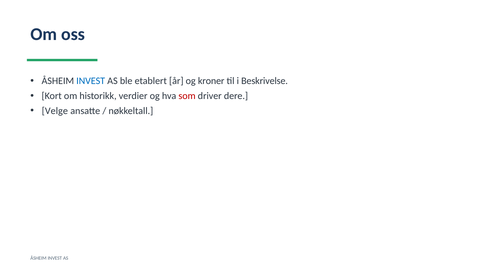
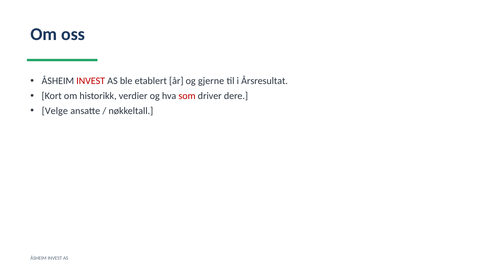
INVEST at (91, 81) colour: blue -> red
kroner: kroner -> gjerne
Beskrivelse: Beskrivelse -> Årsresultat
